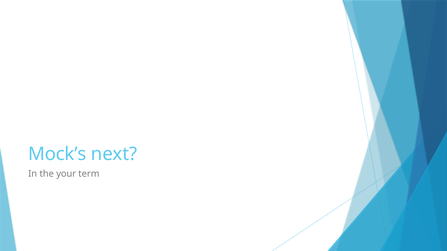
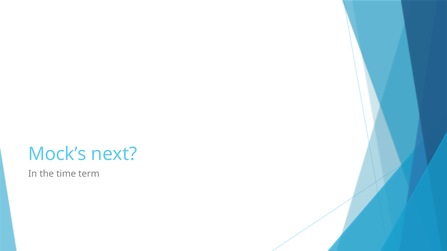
your: your -> time
